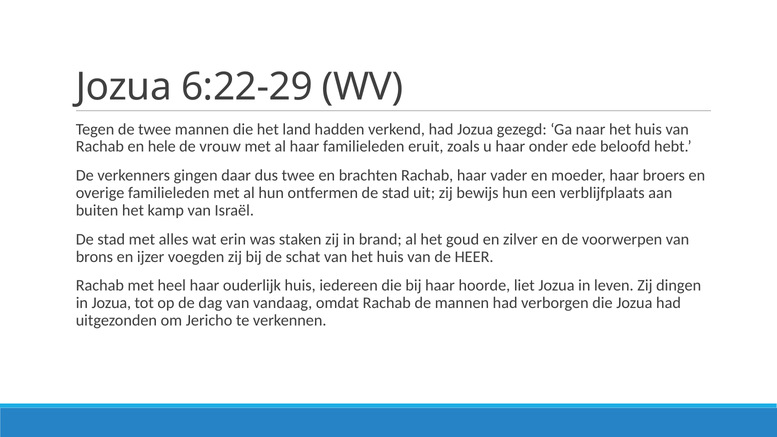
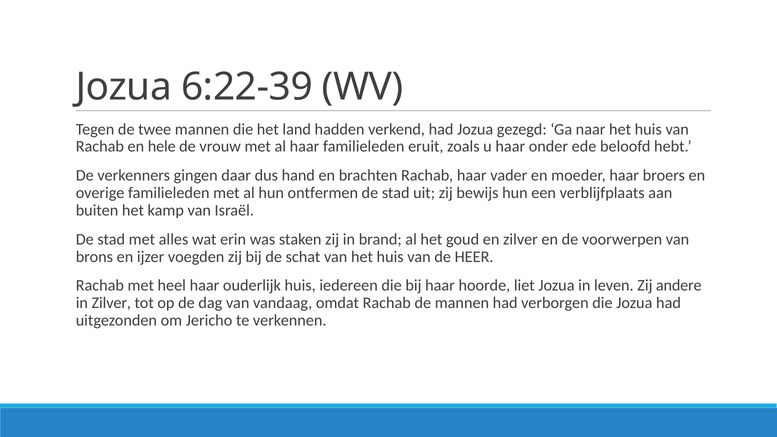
6:22-29: 6:22-29 -> 6:22-39
dus twee: twee -> hand
dingen: dingen -> andere
in Jozua: Jozua -> Zilver
